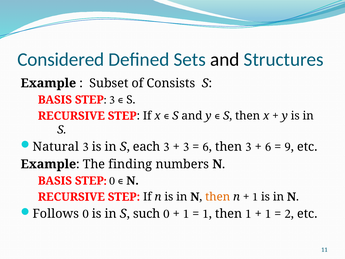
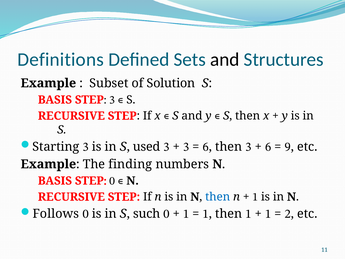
Considered: Considered -> Definitions
Consists: Consists -> Solution
Natural: Natural -> Starting
each: each -> used
then at (218, 197) colour: orange -> blue
